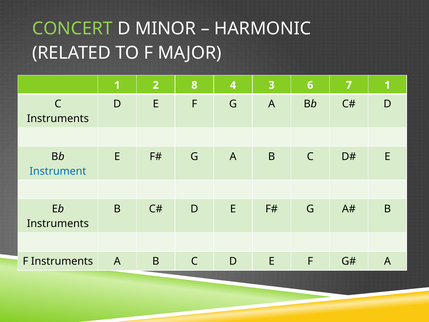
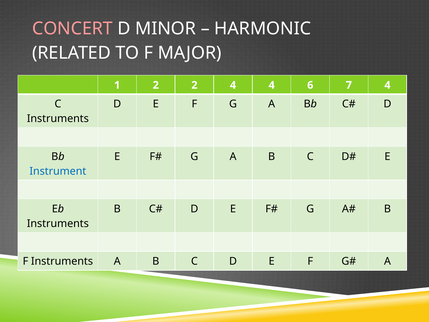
CONCERT colour: light green -> pink
2 8: 8 -> 2
4 3: 3 -> 4
7 1: 1 -> 4
